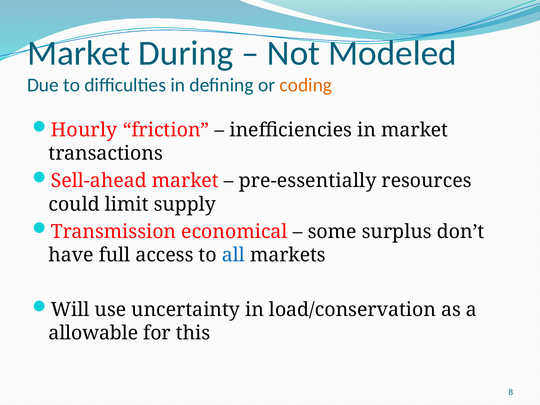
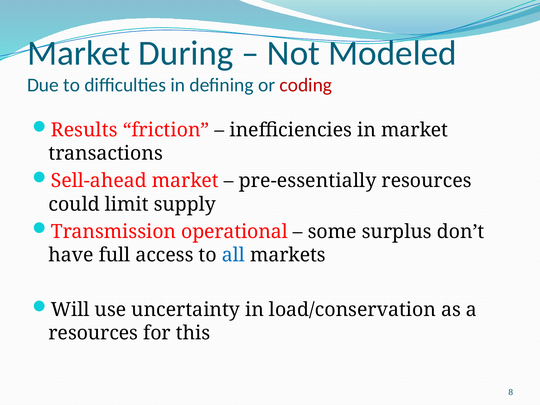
coding colour: orange -> red
Hourly: Hourly -> Results
economical: economical -> operational
allowable at (93, 333): allowable -> resources
